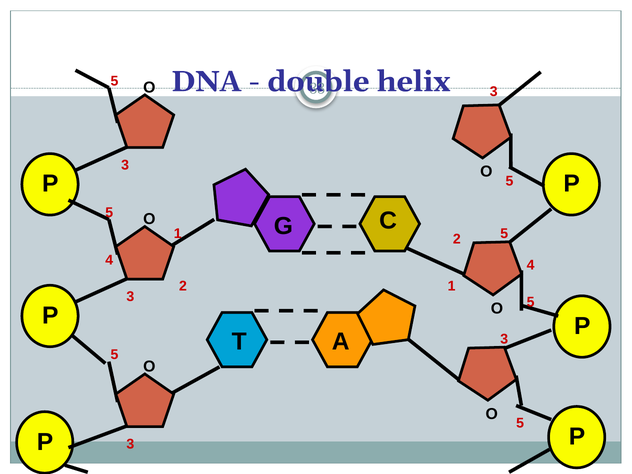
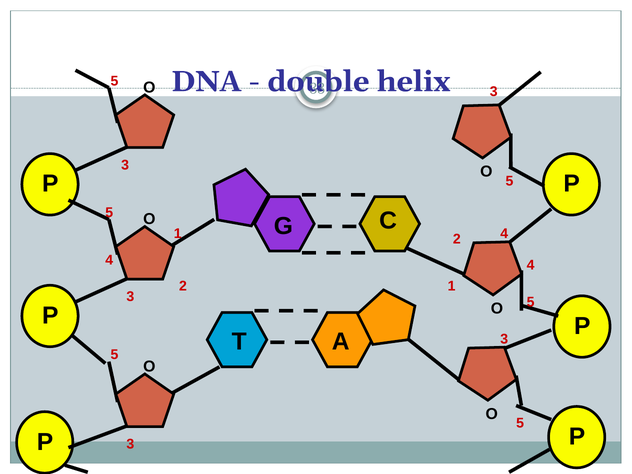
2 5: 5 -> 4
